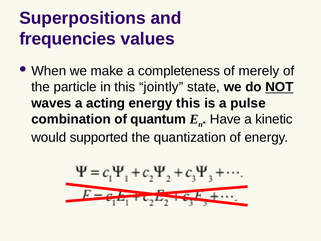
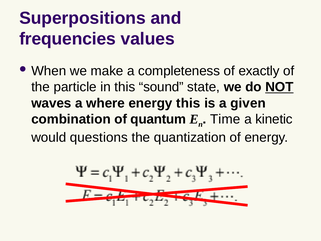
merely: merely -> exactly
jointly: jointly -> sound
acting: acting -> where
pulse: pulse -> given
Have: Have -> Time
supported: supported -> questions
